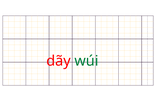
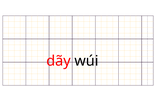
wúi colour: green -> black
